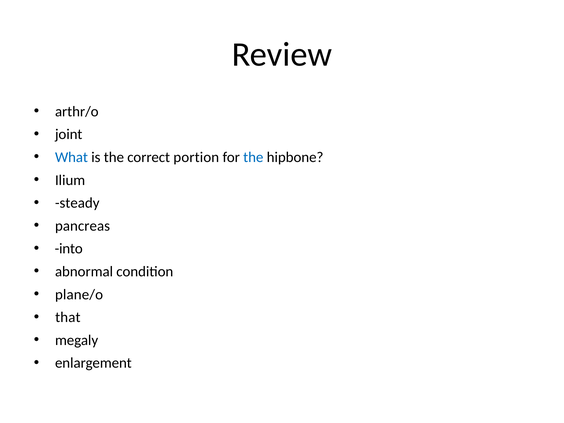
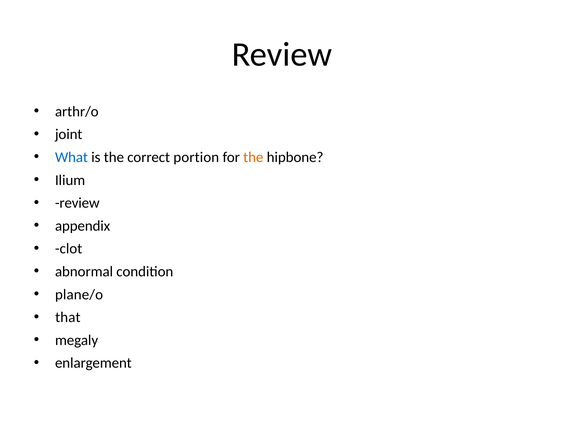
the at (253, 157) colour: blue -> orange
steady at (77, 203): steady -> review
pancreas: pancreas -> appendix
into: into -> clot
